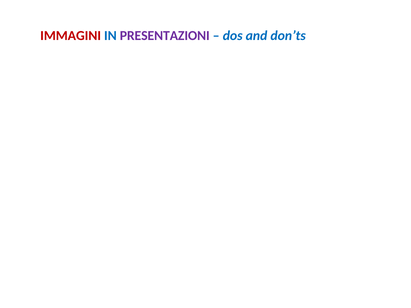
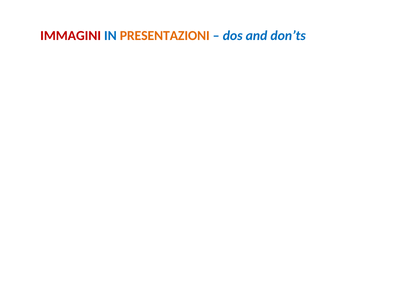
PRESENTAZIONI colour: purple -> orange
